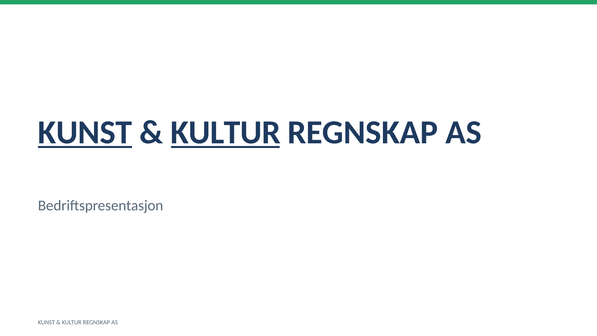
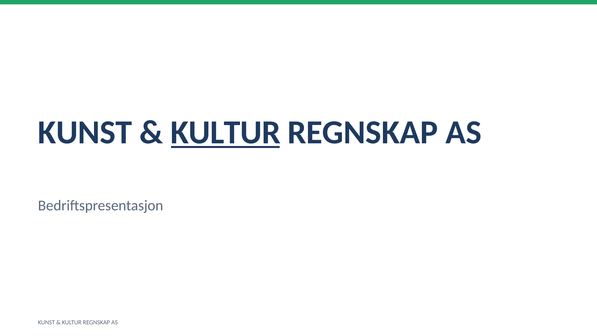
KUNST at (85, 132) underline: present -> none
